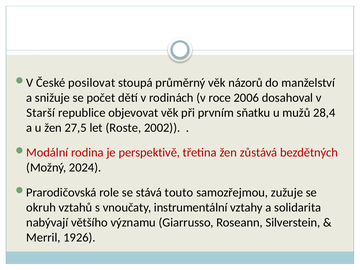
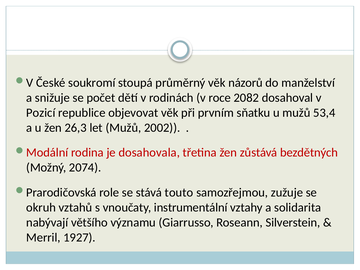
posilovat: posilovat -> soukromí
2006: 2006 -> 2082
Starší: Starší -> Pozicí
28,4: 28,4 -> 53,4
27,5: 27,5 -> 26,3
let Roste: Roste -> Mužů
perspektivě: perspektivě -> dosahovala
2024: 2024 -> 2074
1926: 1926 -> 1927
